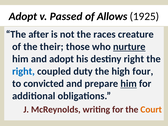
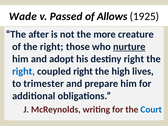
Adopt at (23, 16): Adopt -> Wade
races: races -> more
of the their: their -> right
coupled duty: duty -> right
four: four -> lives
convicted: convicted -> trimester
him at (129, 84) underline: present -> none
Court colour: orange -> blue
